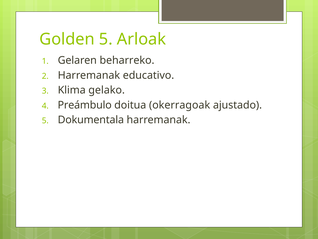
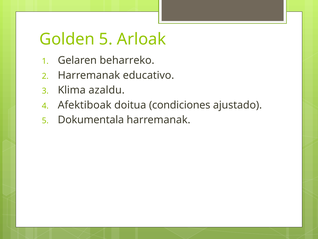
gelako: gelako -> azaldu
Preámbulo: Preámbulo -> Afektiboak
okerragoak: okerragoak -> condiciones
